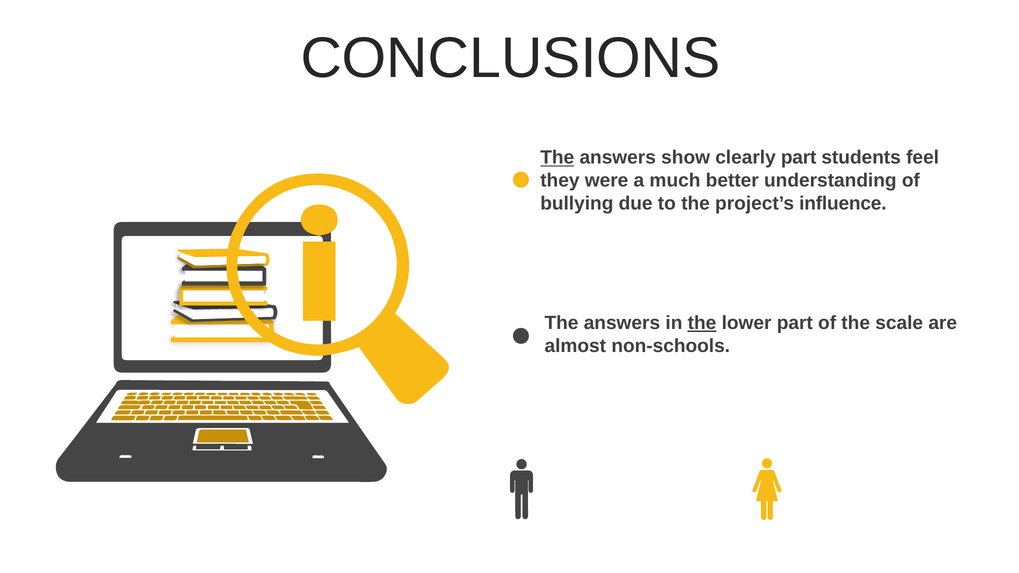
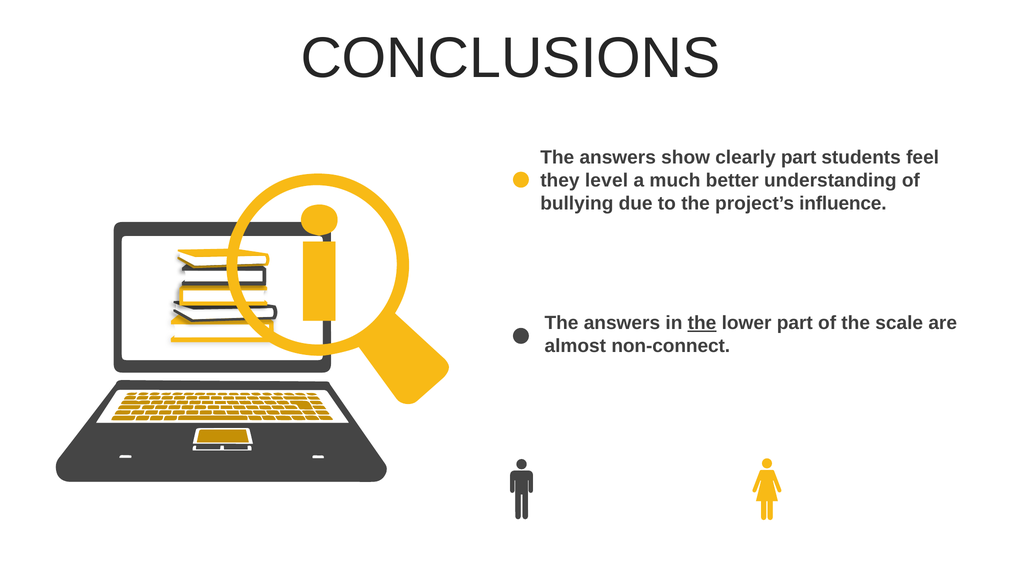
The at (557, 158) underline: present -> none
were: were -> level
non-schools: non-schools -> non-connect
